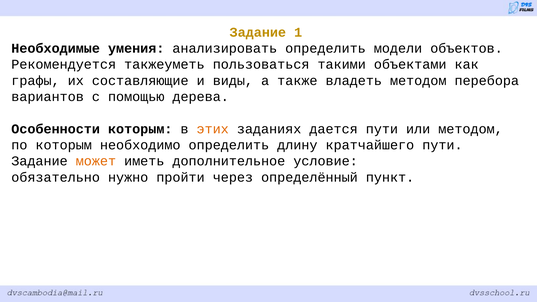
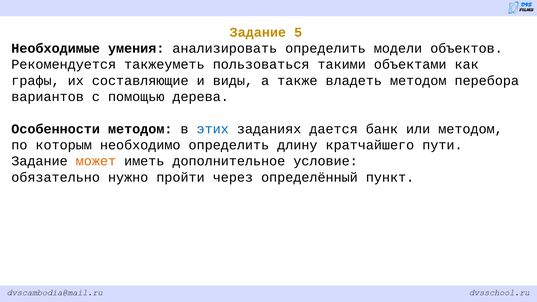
1: 1 -> 5
Особенности которым: которым -> методом
этих colour: orange -> blue
дается пути: пути -> банк
